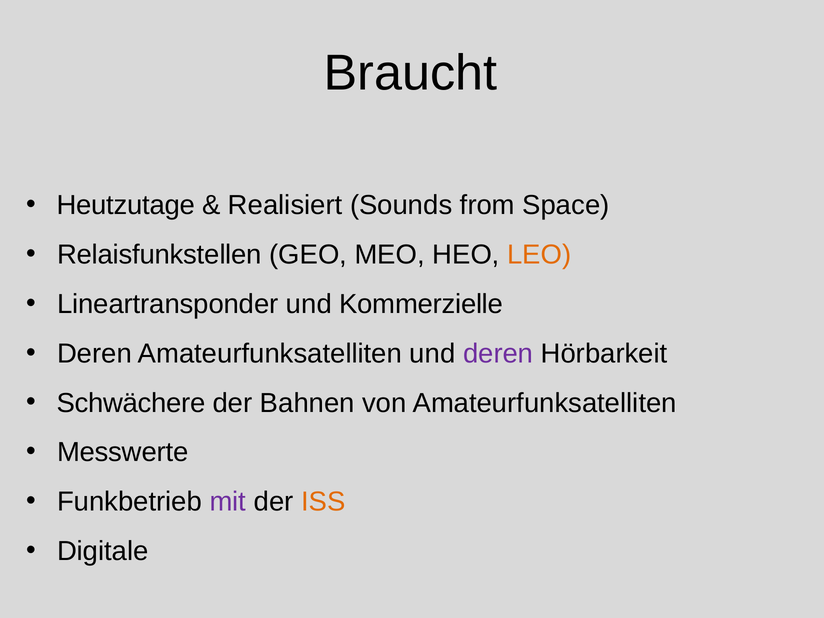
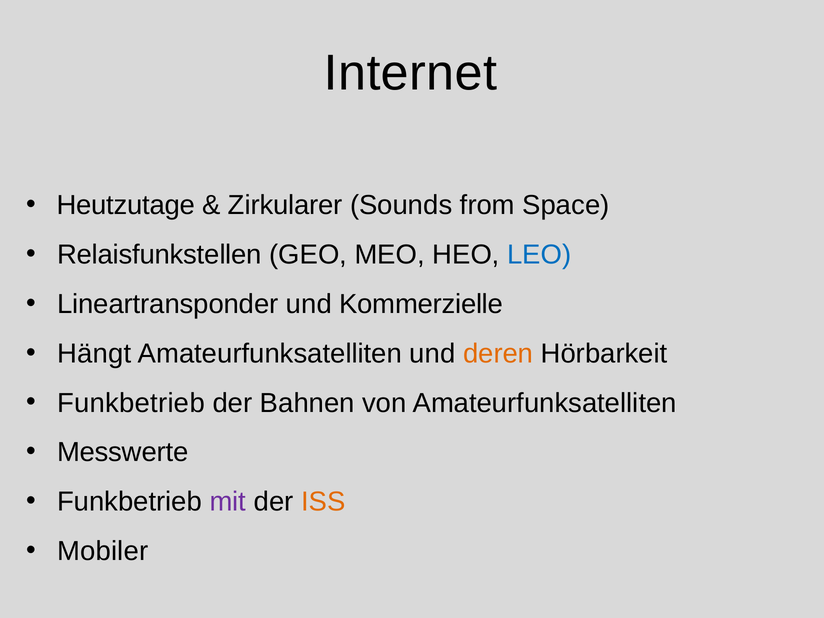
Braucht: Braucht -> Internet
Realisiert: Realisiert -> Zirkularer
LEO colour: orange -> blue
Deren at (94, 353): Deren -> Hängt
deren at (498, 353) colour: purple -> orange
Schwächere at (131, 403): Schwächere -> Funkbetrieb
Digitale: Digitale -> Mobiler
